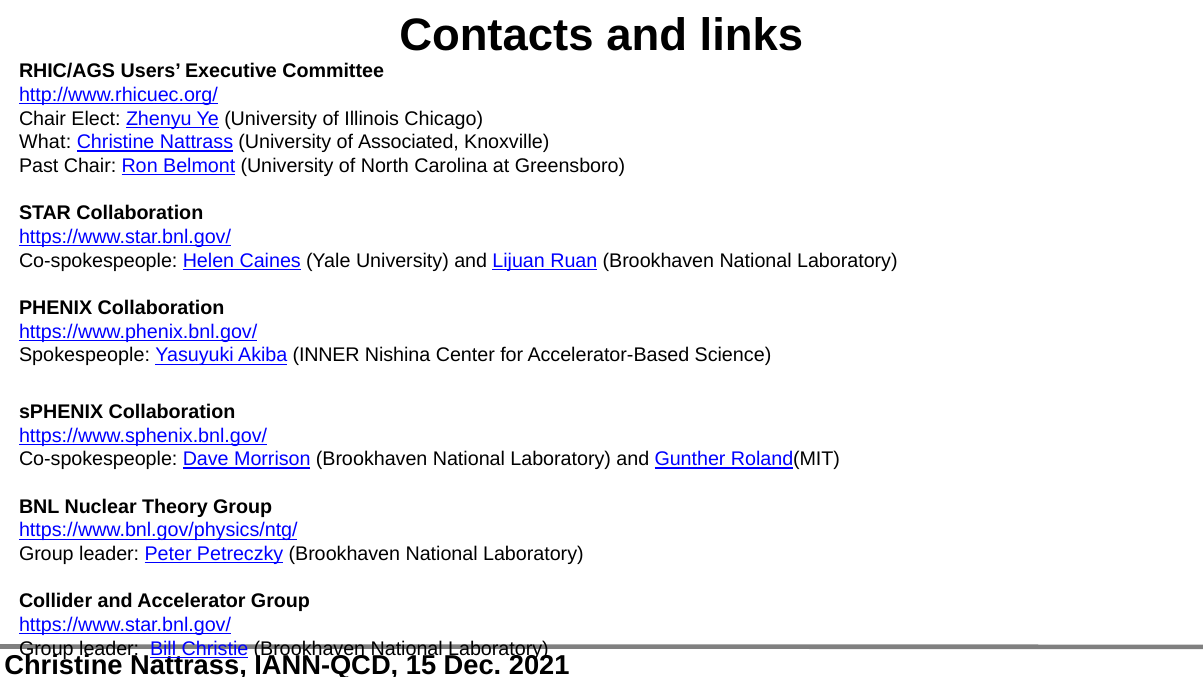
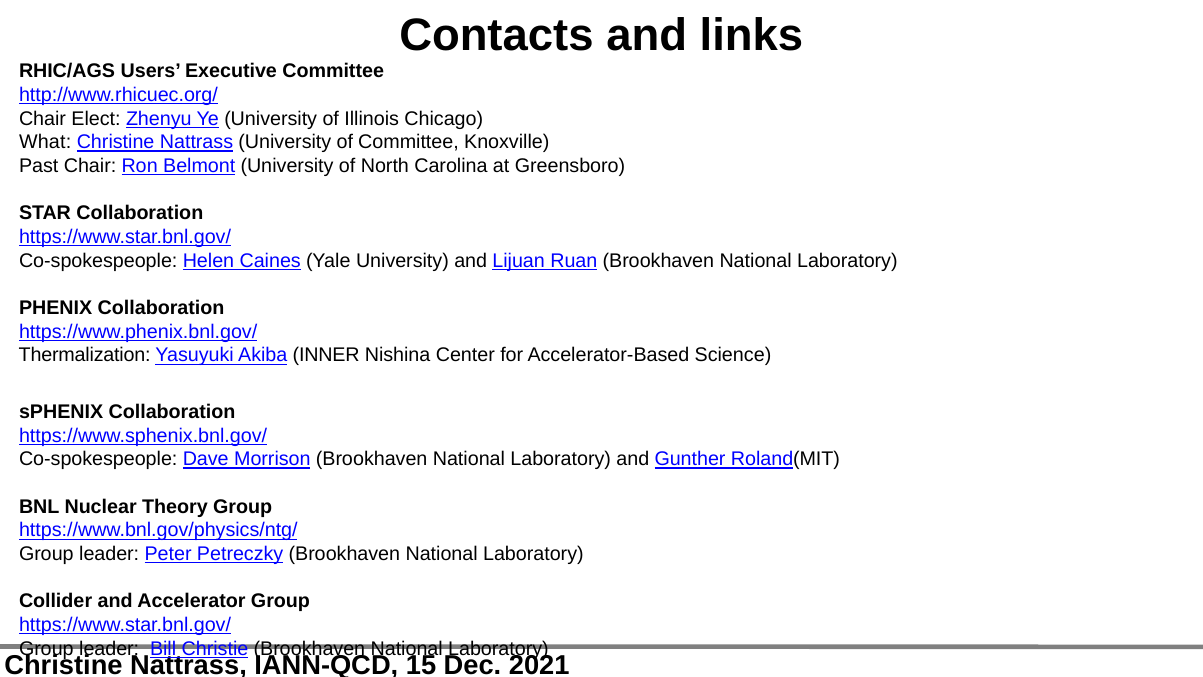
of Associated: Associated -> Committee
Spokespeople: Spokespeople -> Thermalization
